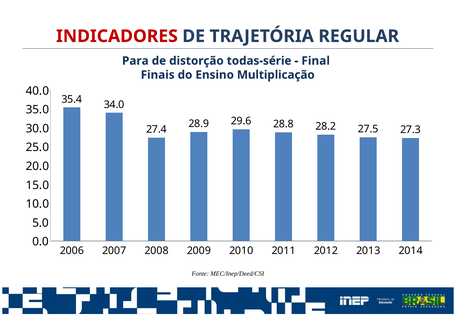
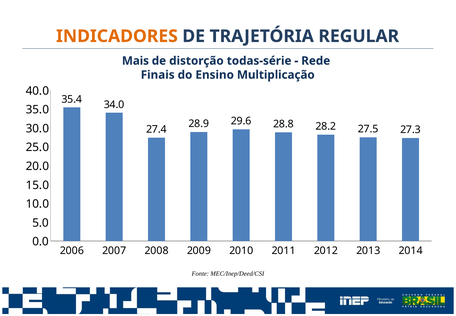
INDICADORES colour: red -> orange
Para: Para -> Mais
Final: Final -> Rede
